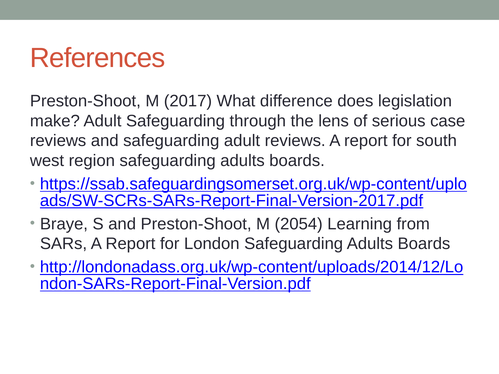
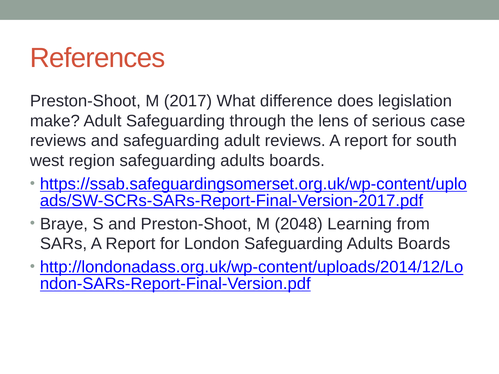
2054: 2054 -> 2048
